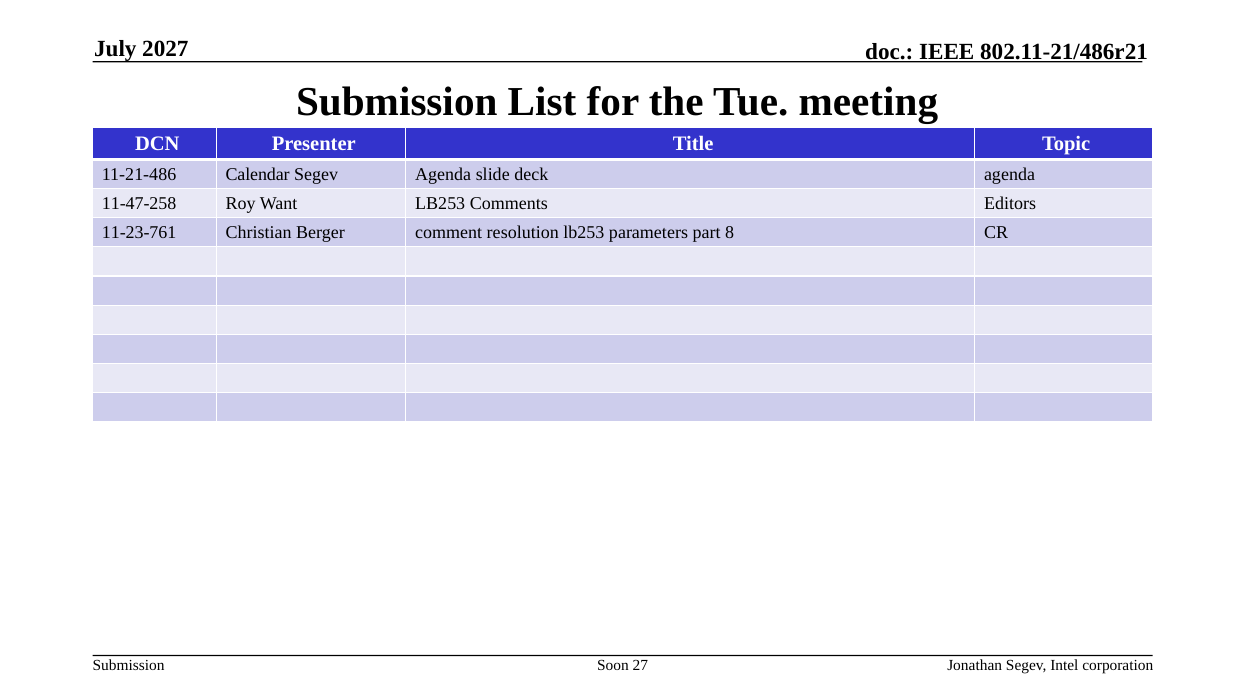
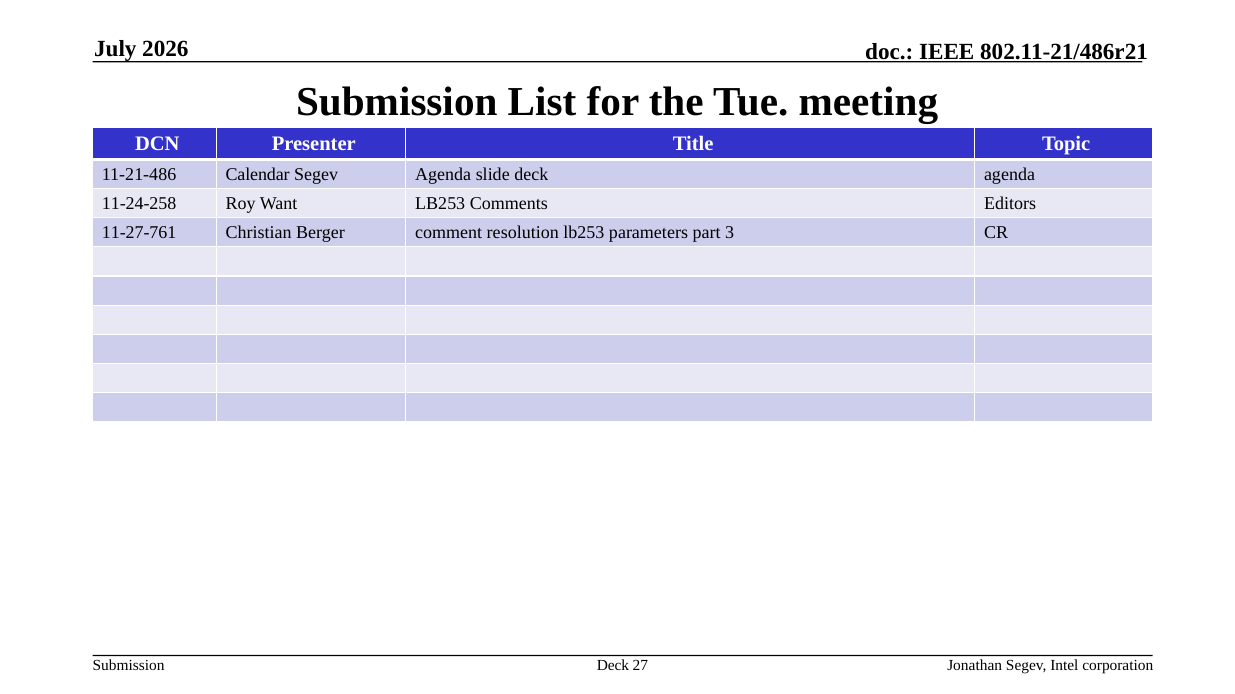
2027: 2027 -> 2026
11-47-258: 11-47-258 -> 11-24-258
11-23-761: 11-23-761 -> 11-27-761
8: 8 -> 3
Soon at (613, 666): Soon -> Deck
